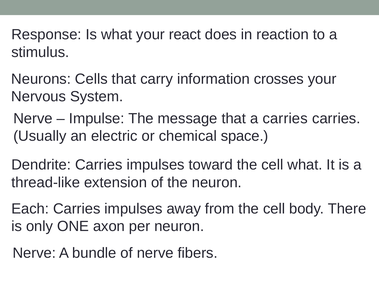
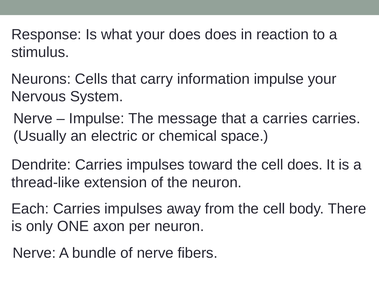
your react: react -> does
information crosses: crosses -> impulse
cell what: what -> does
